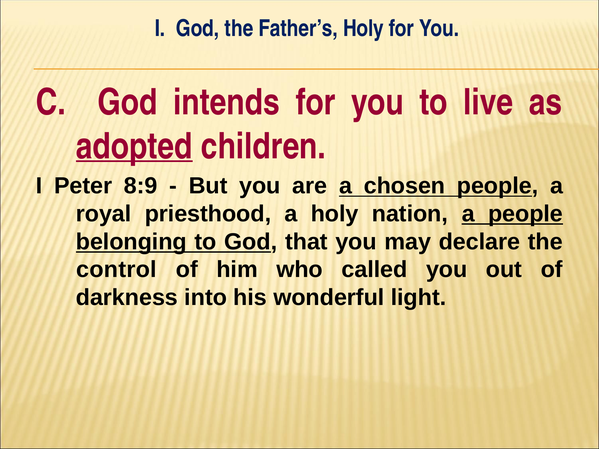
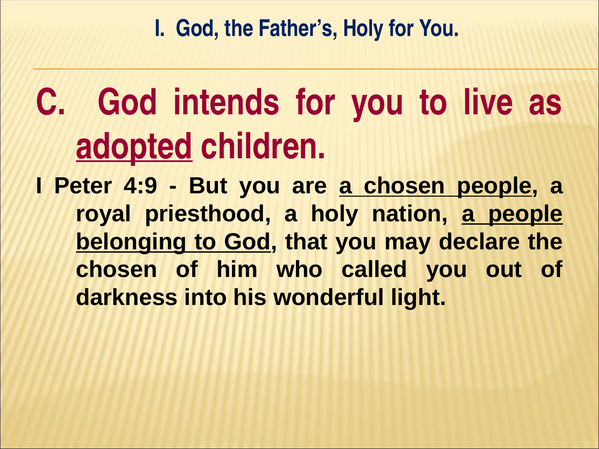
8:9: 8:9 -> 4:9
control at (116, 270): control -> chosen
